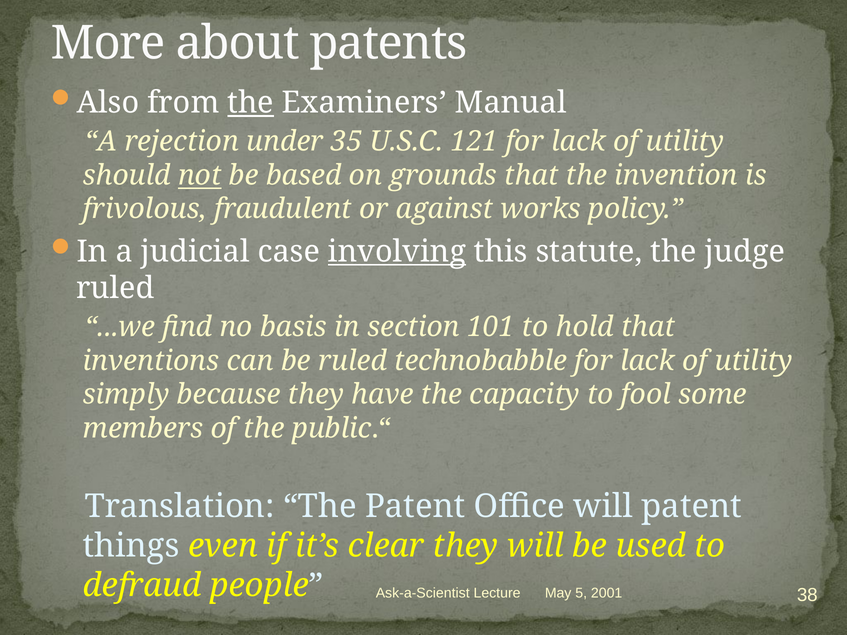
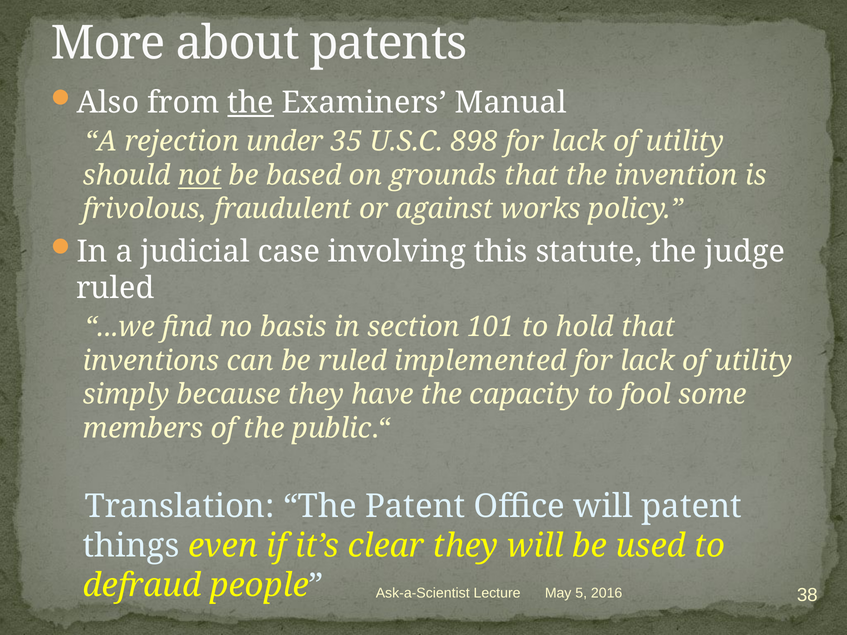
121: 121 -> 898
involving underline: present -> none
technobabble: technobabble -> implemented
2001: 2001 -> 2016
